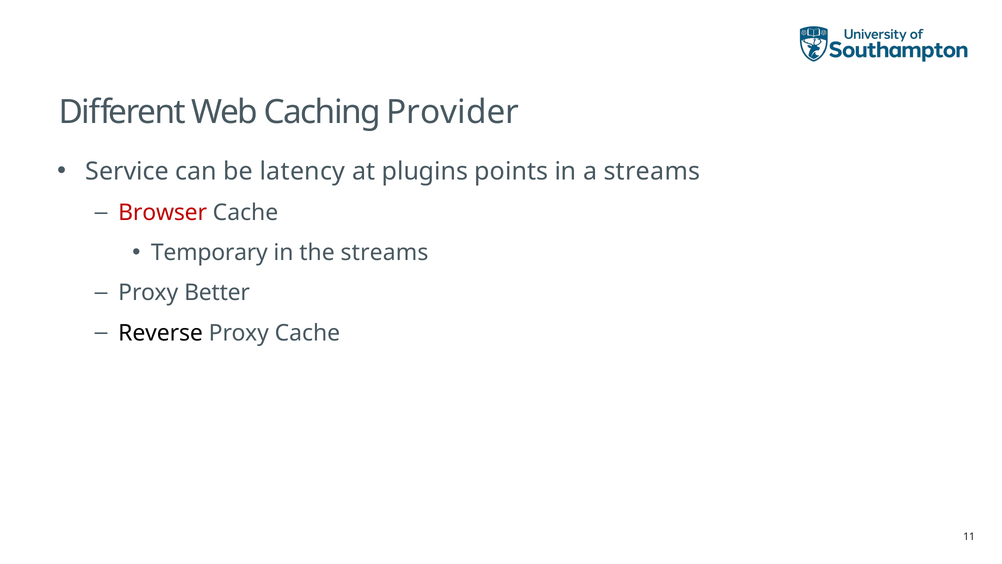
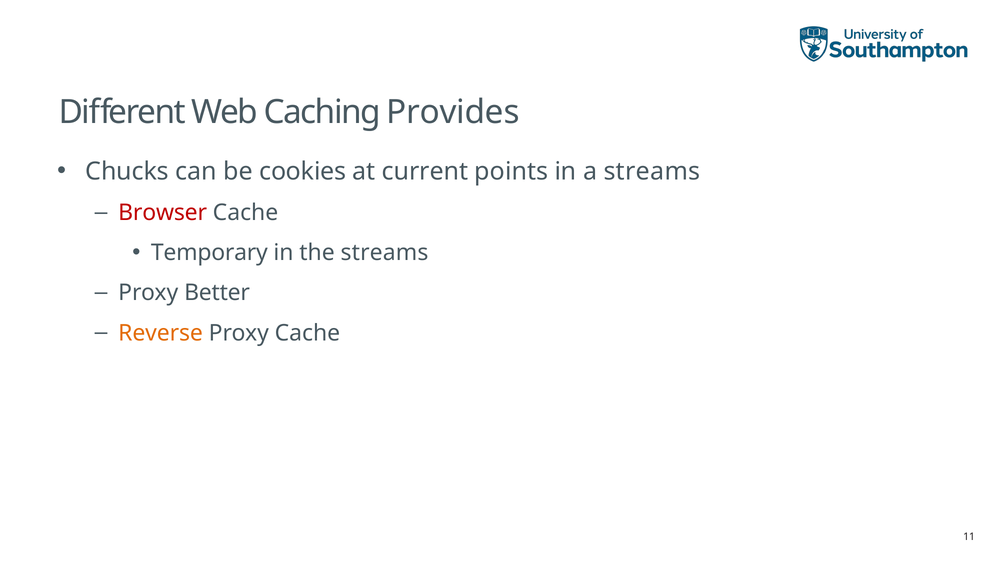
Provider: Provider -> Provides
Service: Service -> Chucks
latency: latency -> cookies
plugins: plugins -> current
Reverse colour: black -> orange
